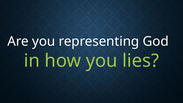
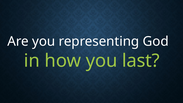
lies: lies -> last
